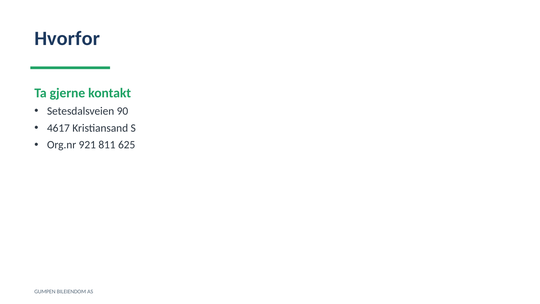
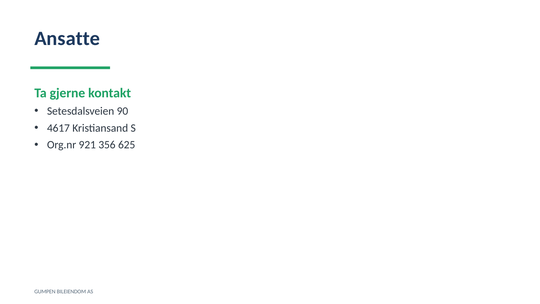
Hvorfor: Hvorfor -> Ansatte
811: 811 -> 356
